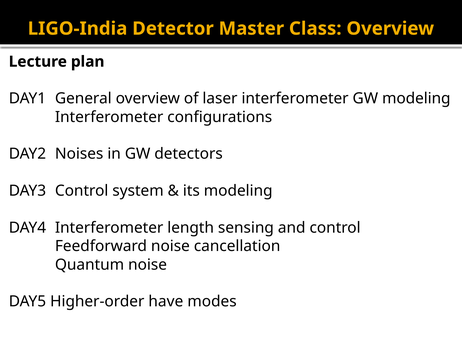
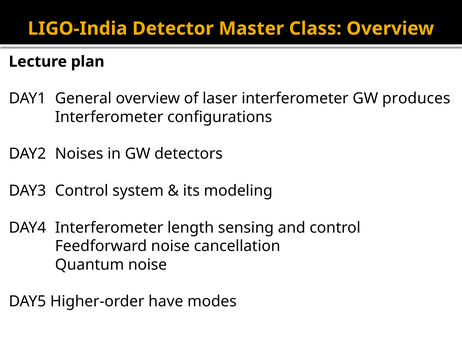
GW modeling: modeling -> produces
